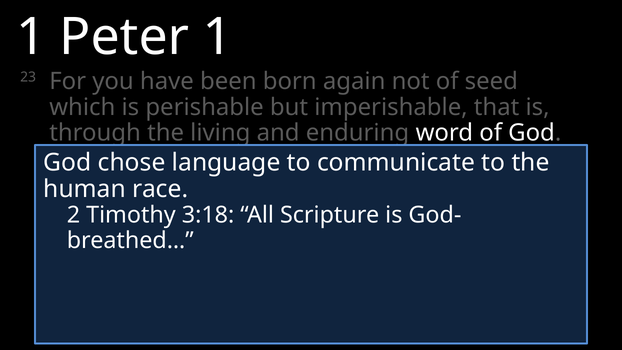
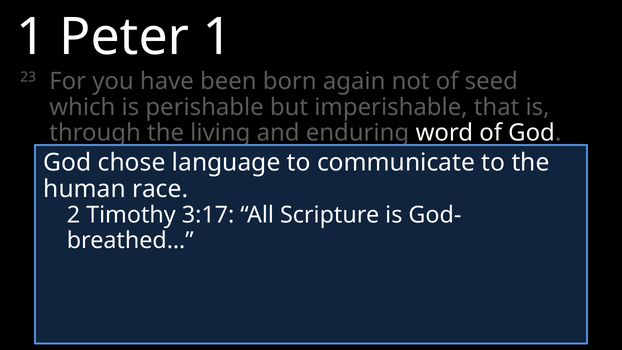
3:18: 3:18 -> 3:17
